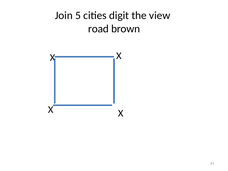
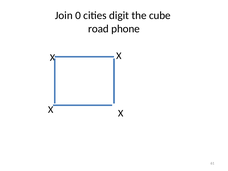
5: 5 -> 0
view: view -> cube
brown: brown -> phone
